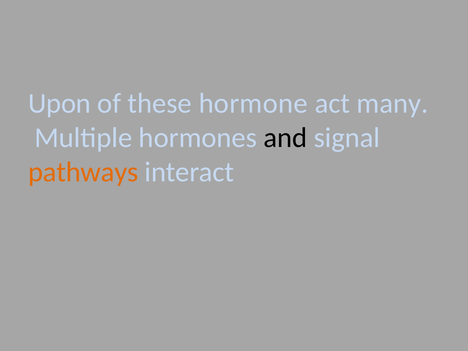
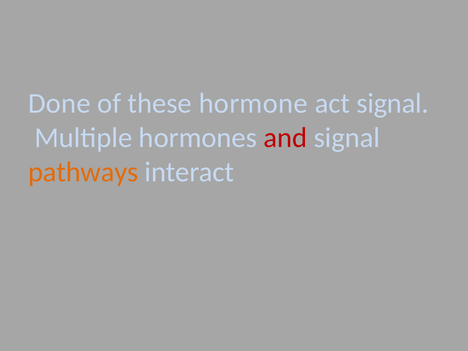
Upon: Upon -> Done
act many: many -> signal
and colour: black -> red
